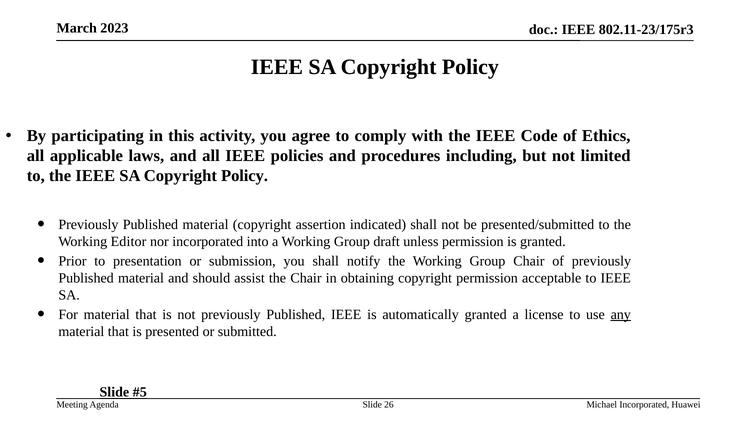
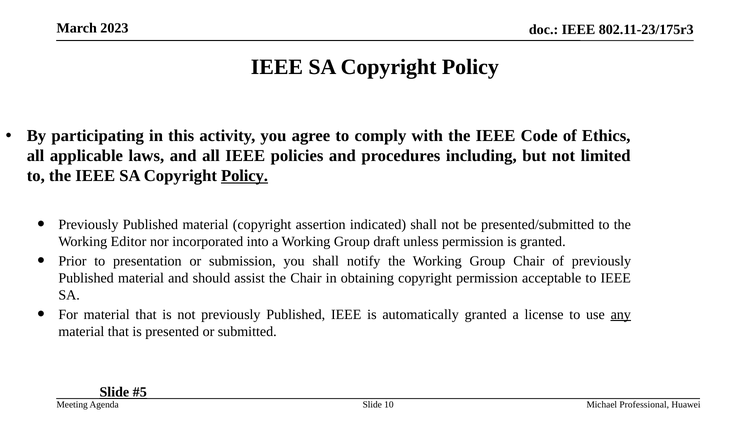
Policy at (245, 176) underline: none -> present
26: 26 -> 10
Michael Incorporated: Incorporated -> Professional
